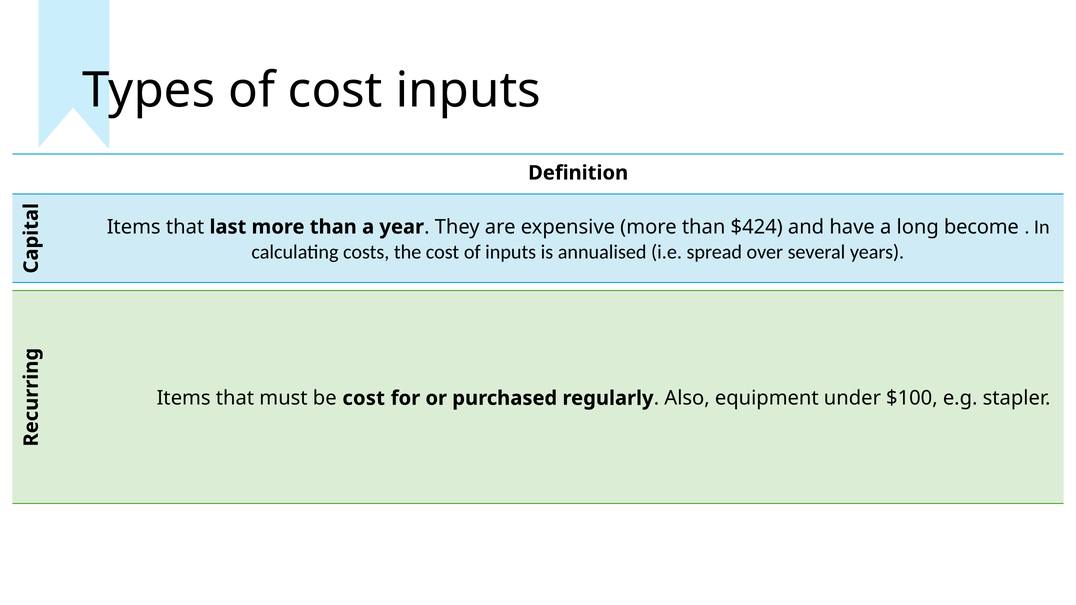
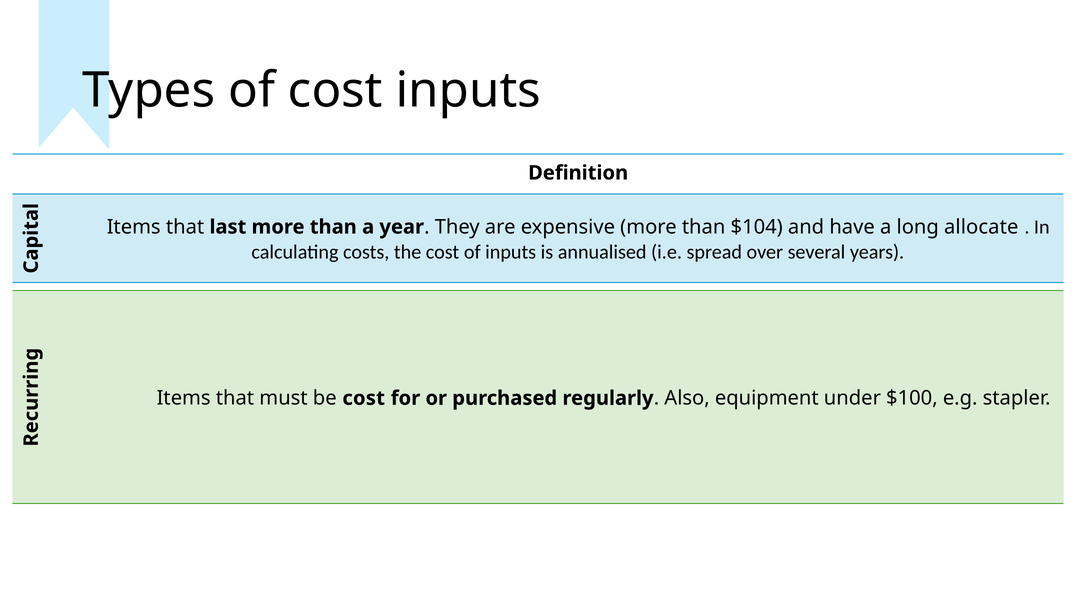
$424: $424 -> $104
become: become -> allocate
